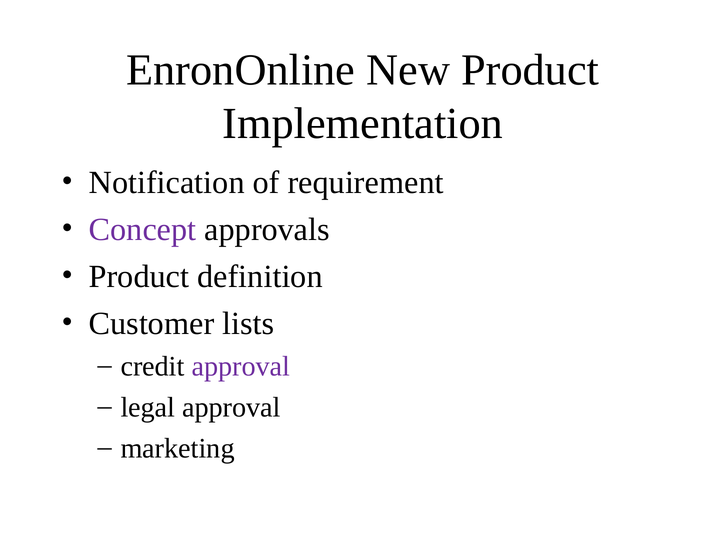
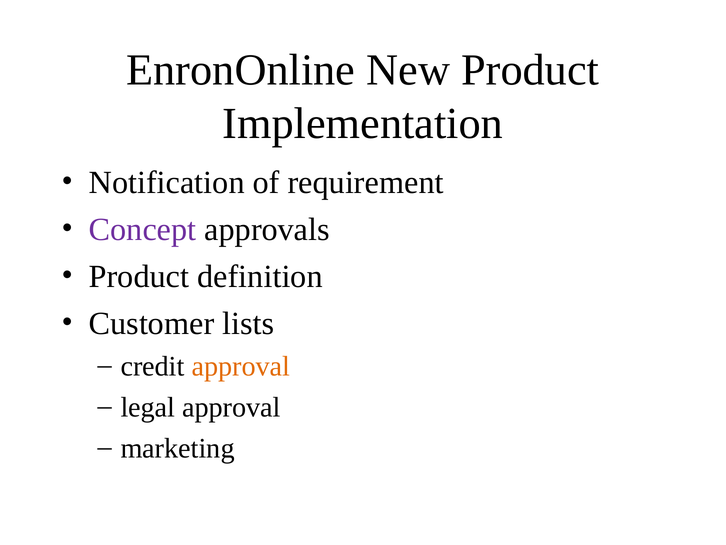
approval at (241, 366) colour: purple -> orange
